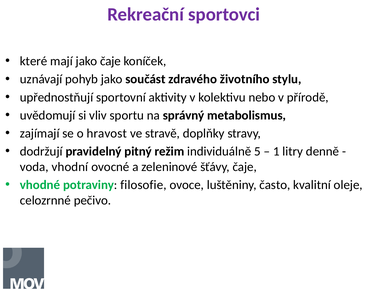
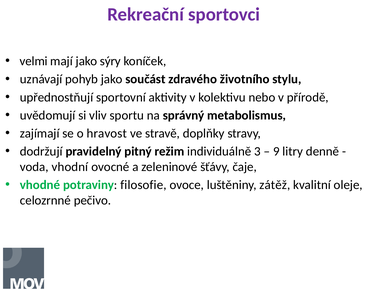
které: které -> velmi
jako čaje: čaje -> sýry
5: 5 -> 3
1: 1 -> 9
často: často -> zátěž
